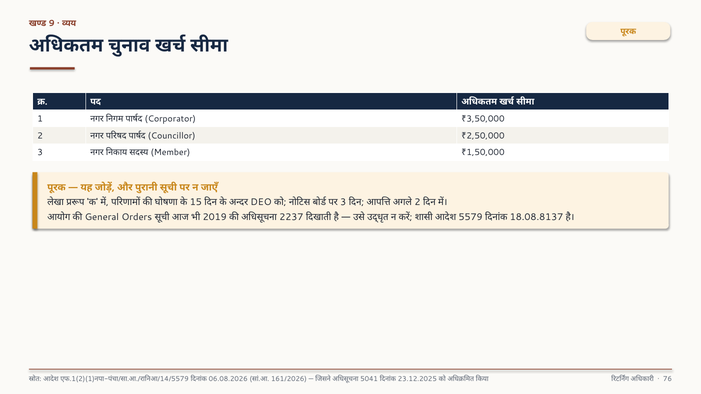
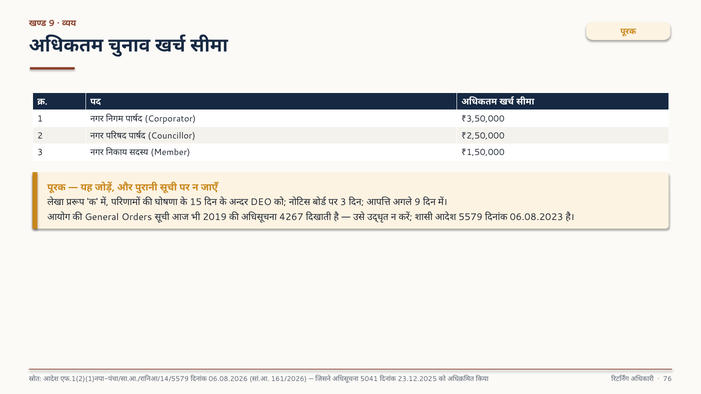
2 at (417, 202): 2 -> 9
2237: 2237 -> 4267
18.08.8137: 18.08.8137 -> 06.08.2023
